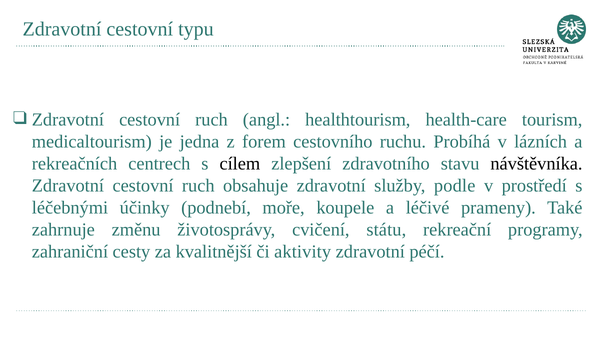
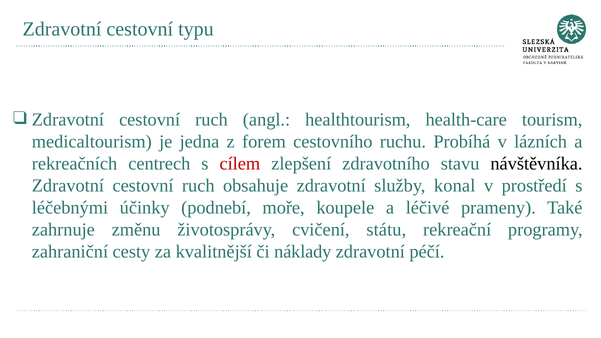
cílem colour: black -> red
podle: podle -> konal
aktivity: aktivity -> náklady
